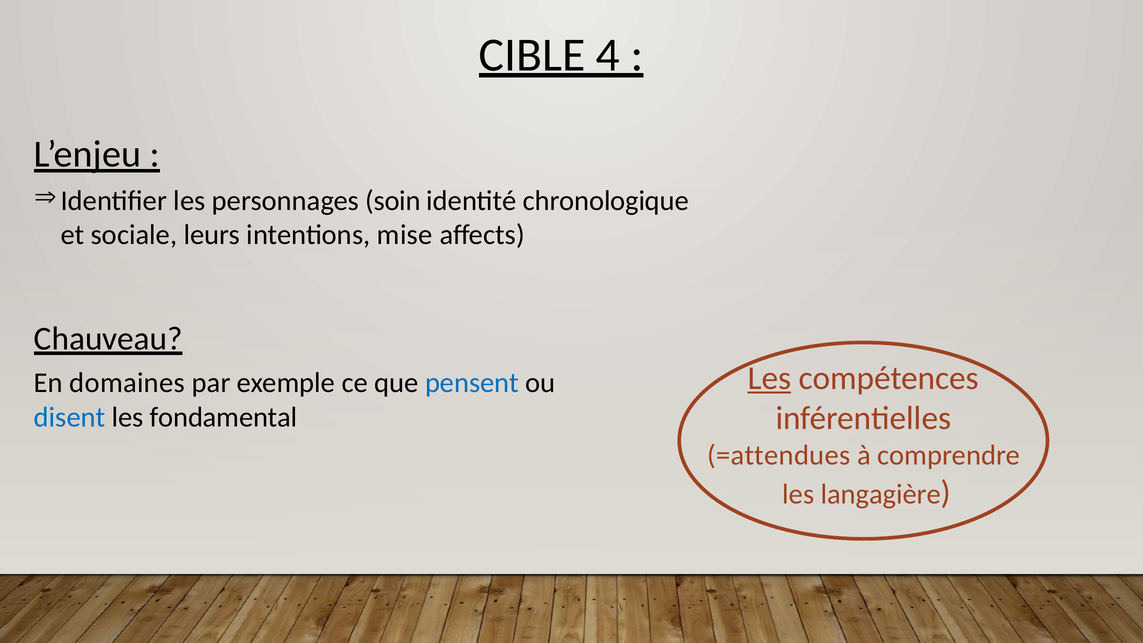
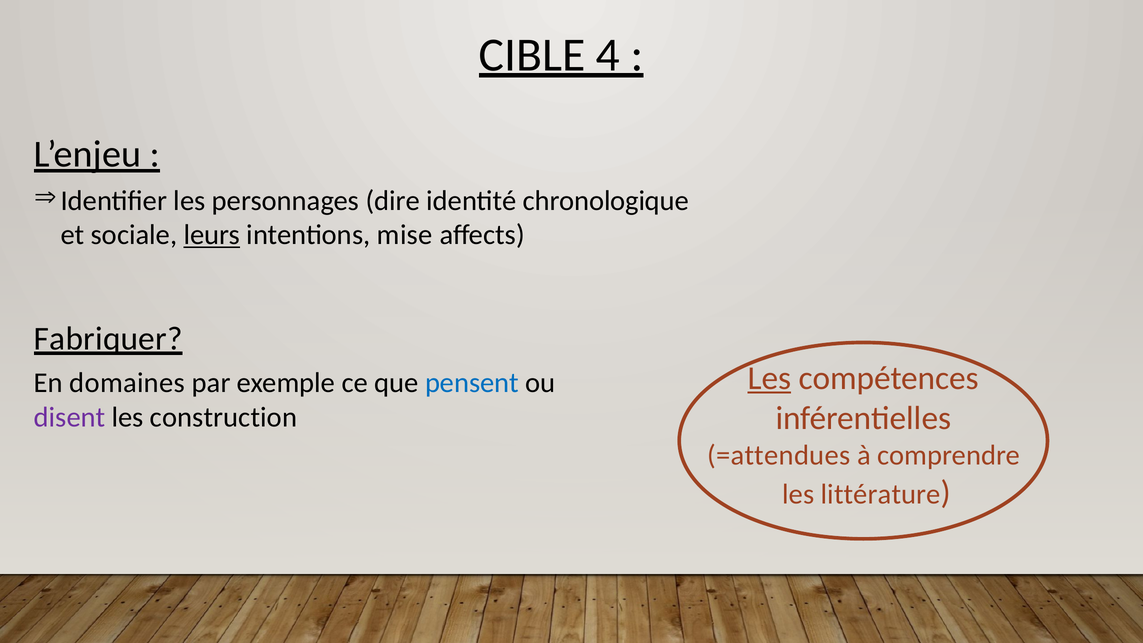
soin: soin -> dire
leurs underline: none -> present
Chauveau: Chauveau -> Fabriquer
disent colour: blue -> purple
fondamental: fondamental -> construction
langagière: langagière -> littérature
